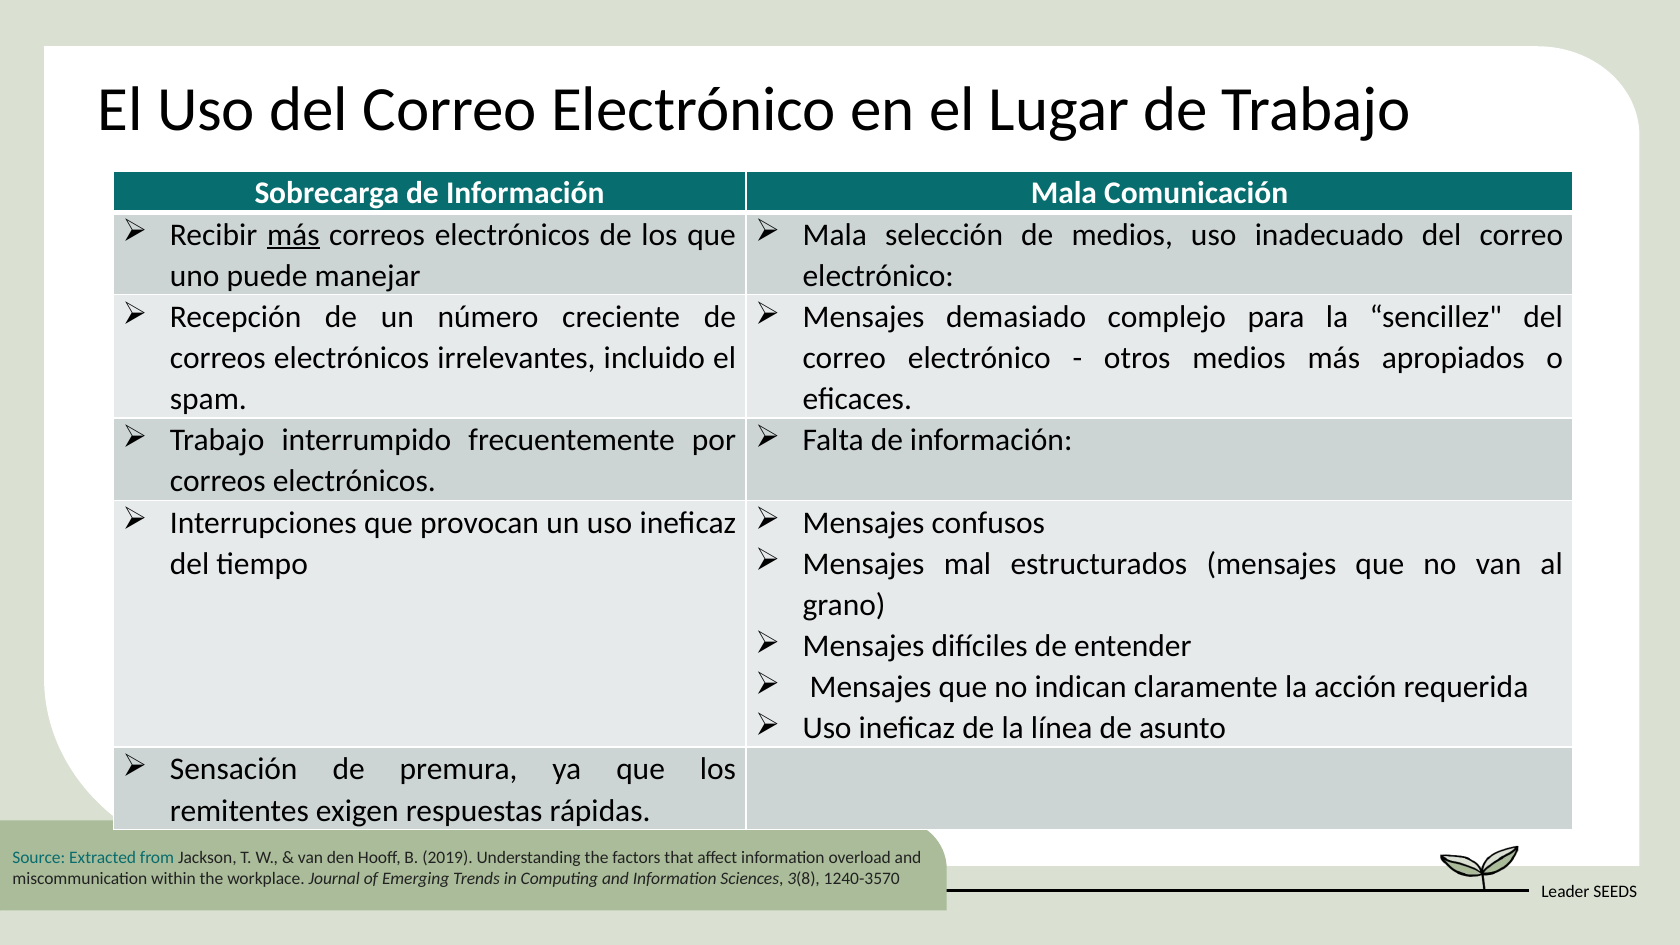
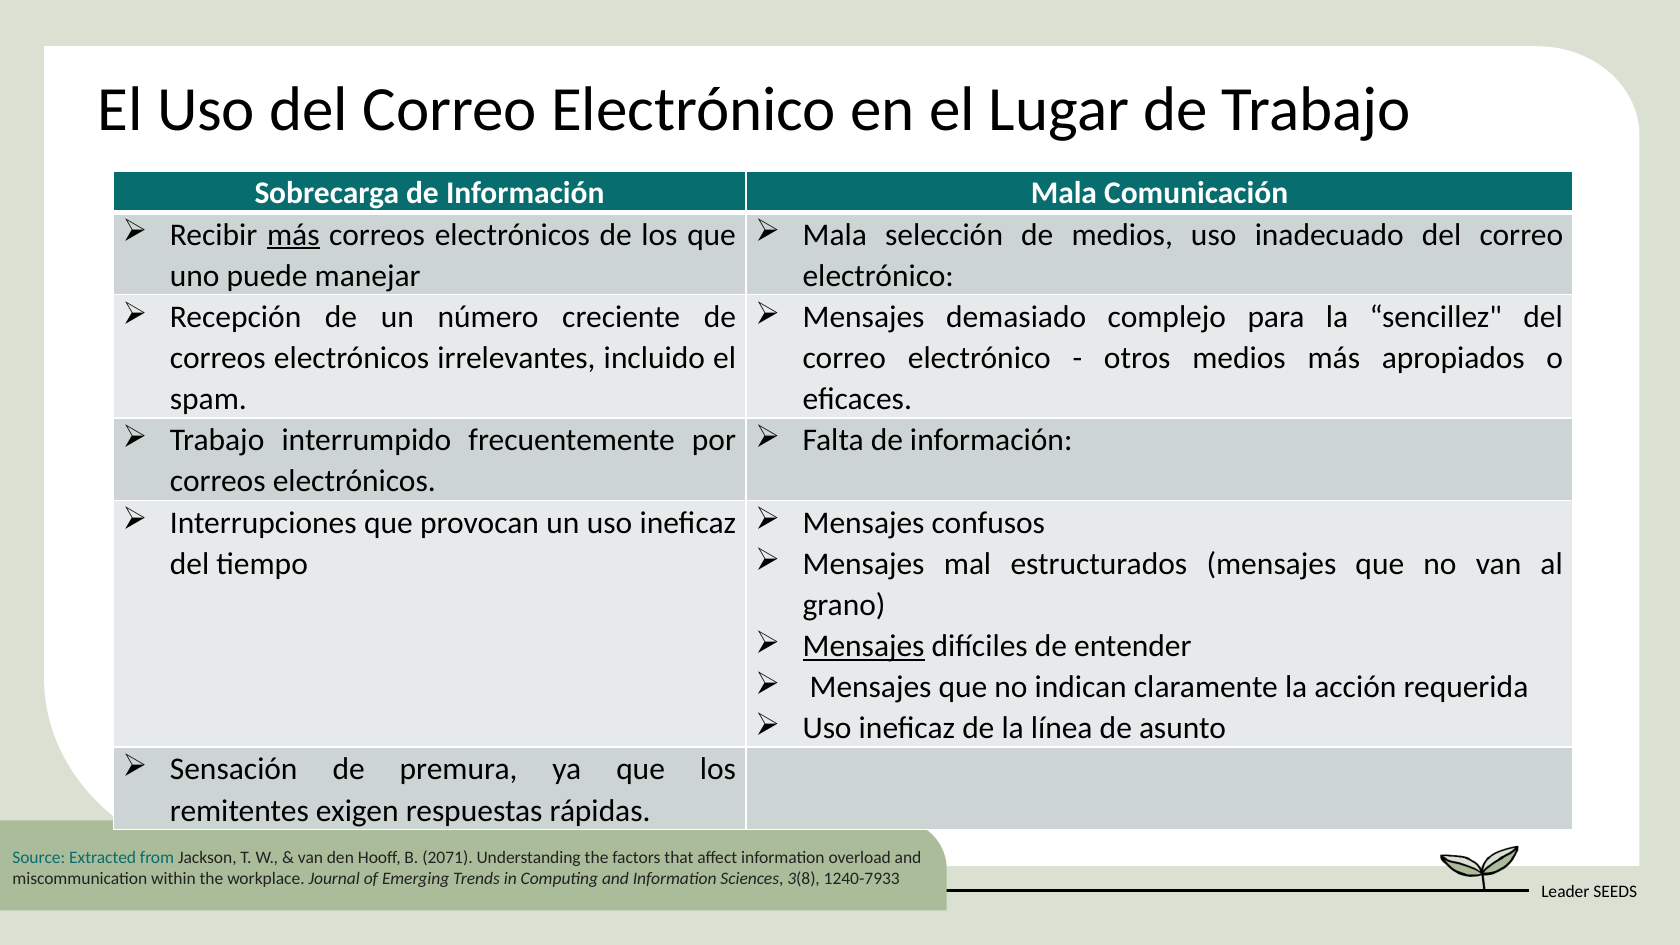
Mensajes at (864, 646) underline: none -> present
2019: 2019 -> 2071
1240-3570: 1240-3570 -> 1240-7933
